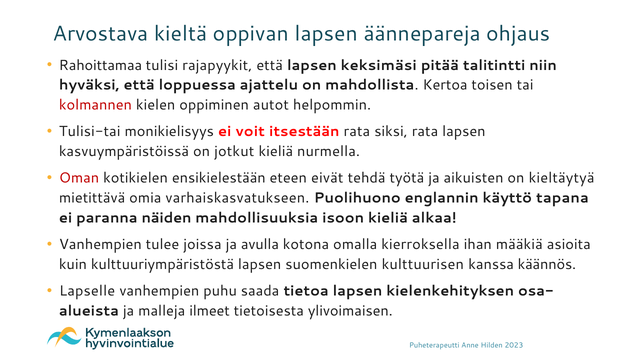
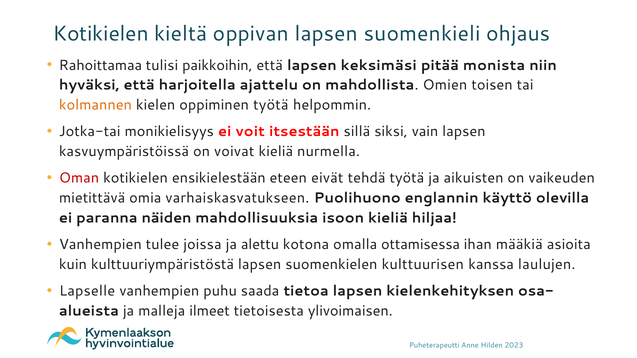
Arvostava at (101, 34): Arvostava -> Kotikielen
äännepareja: äännepareja -> suomenkieli
rajapyykit: rajapyykit -> paikkoihin
talitintti: talitintti -> monista
loppuessa: loppuessa -> harjoitella
Kertoa: Kertoa -> Omien
kolmannen colour: red -> orange
oppiminen autot: autot -> työtä
Tulisi-tai: Tulisi-tai -> Jotka-tai
itsestään rata: rata -> sillä
siksi rata: rata -> vain
jotkut: jotkut -> voivat
kieltäytyä: kieltäytyä -> vaikeuden
tapana: tapana -> olevilla
alkaa: alkaa -> hiljaa
avulla: avulla -> alettu
kierroksella: kierroksella -> ottamisessa
käännös: käännös -> laulujen
